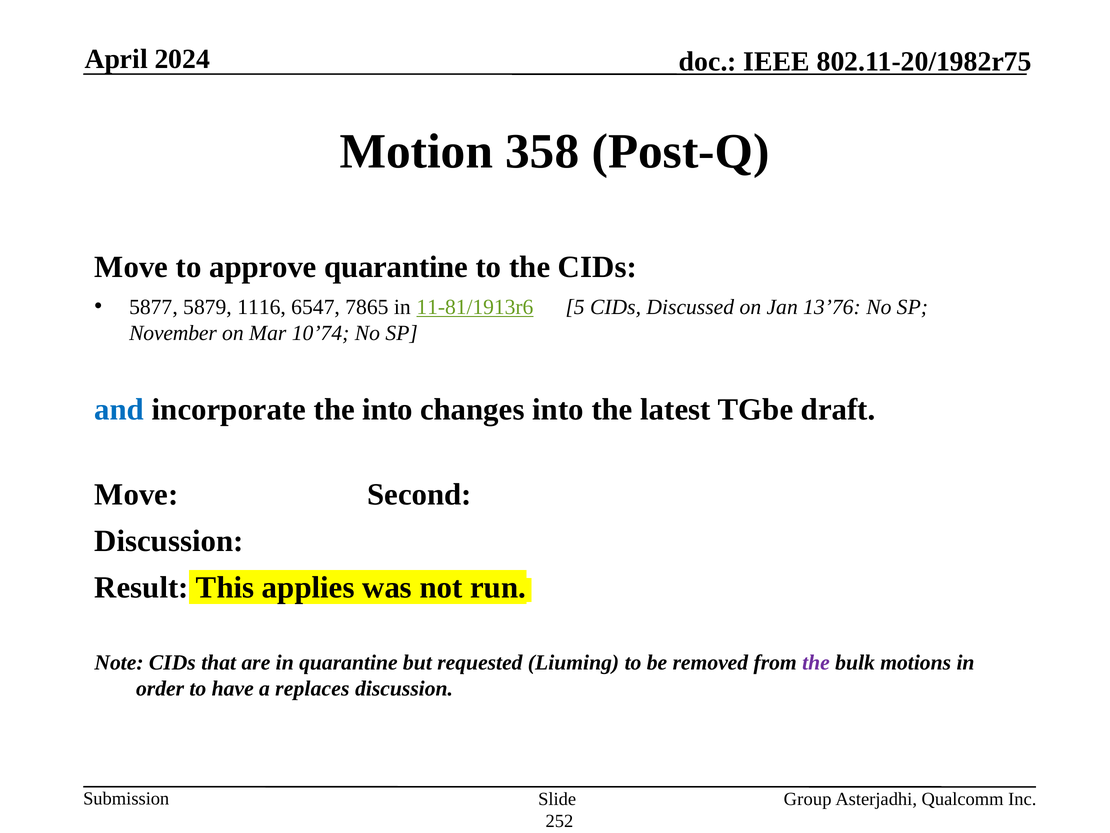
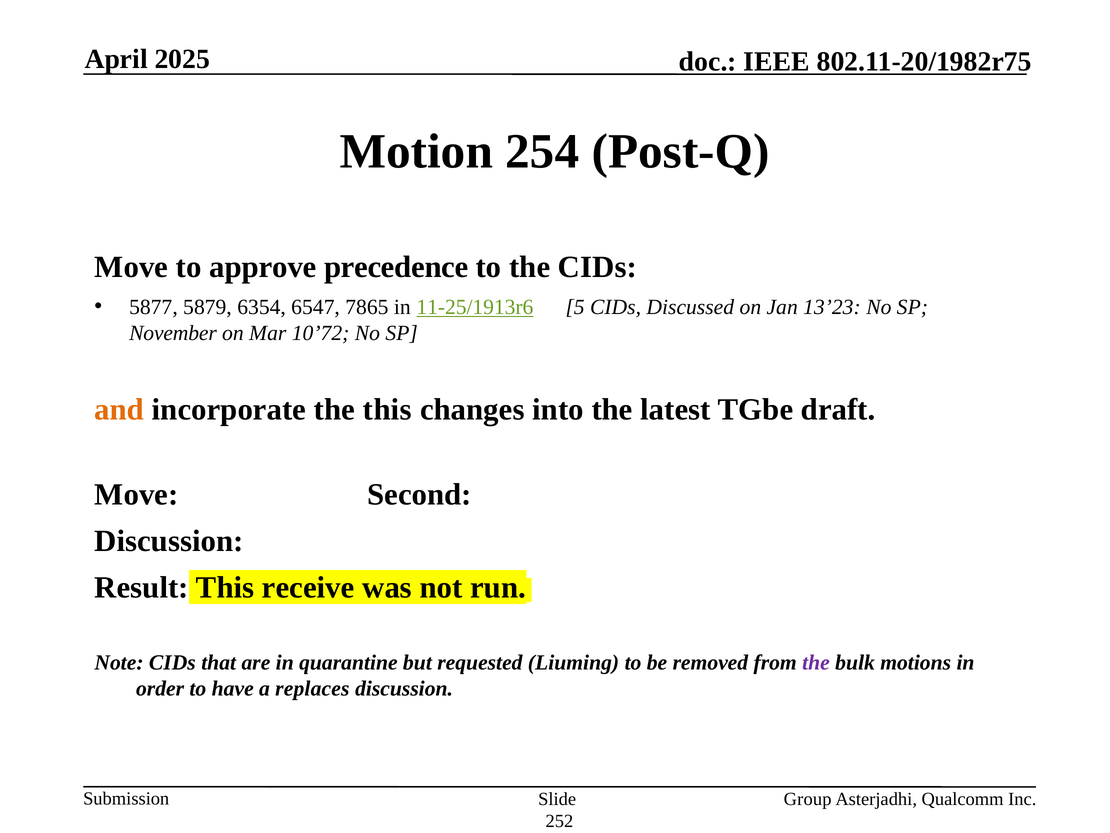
2024: 2024 -> 2025
358: 358 -> 254
approve quarantine: quarantine -> precedence
1116: 1116 -> 6354
11-81/1913r6: 11-81/1913r6 -> 11-25/1913r6
13’76: 13’76 -> 13’23
10’74: 10’74 -> 10’72
and colour: blue -> orange
the into: into -> this
applies: applies -> receive
